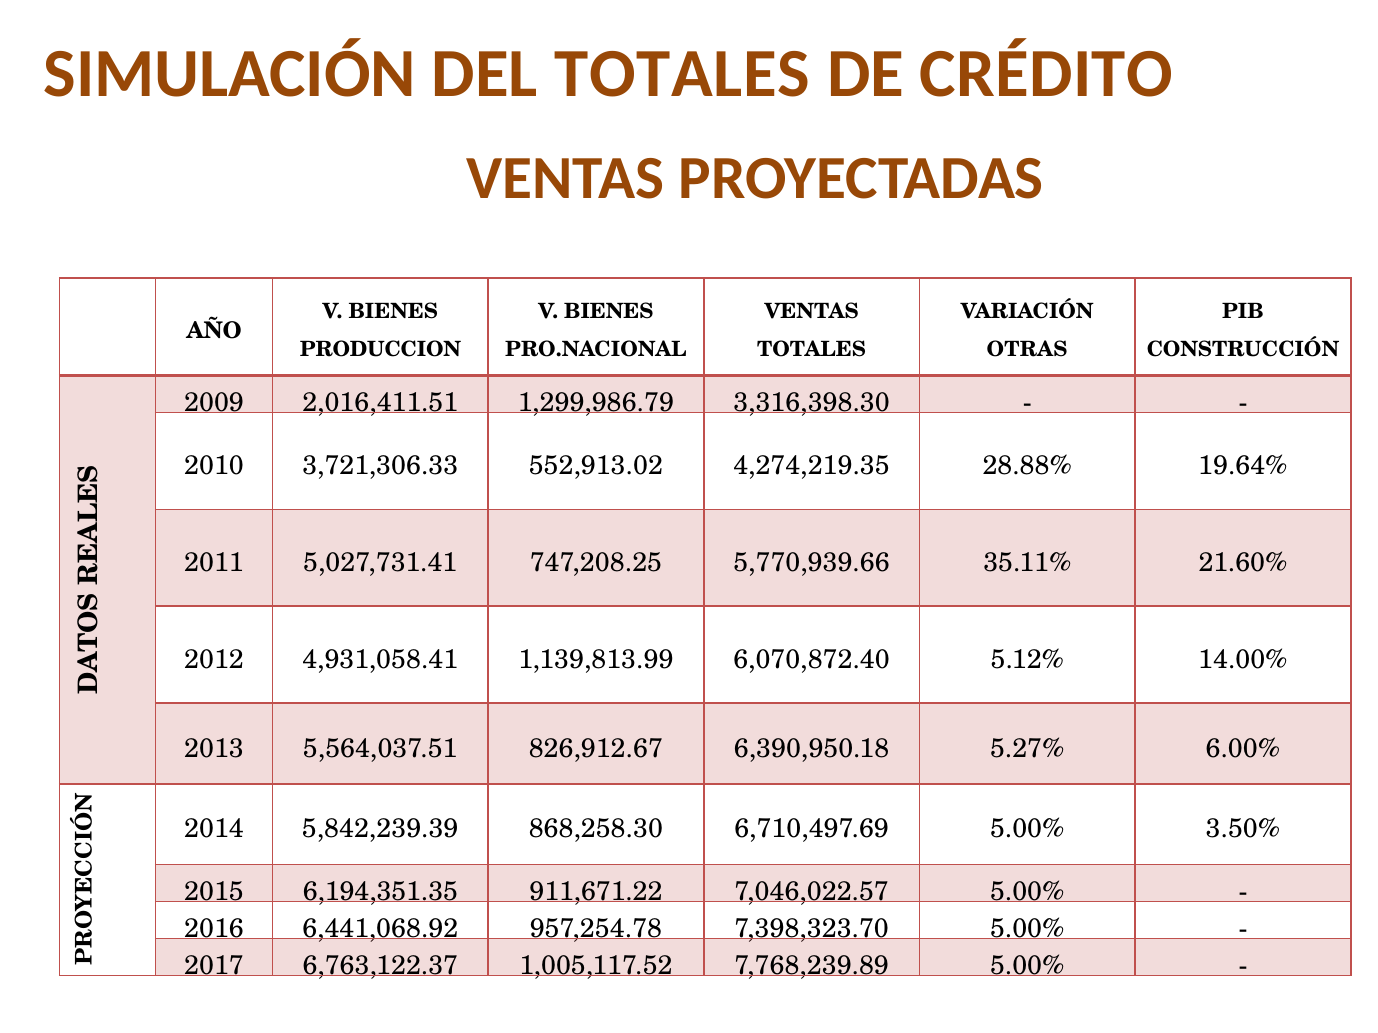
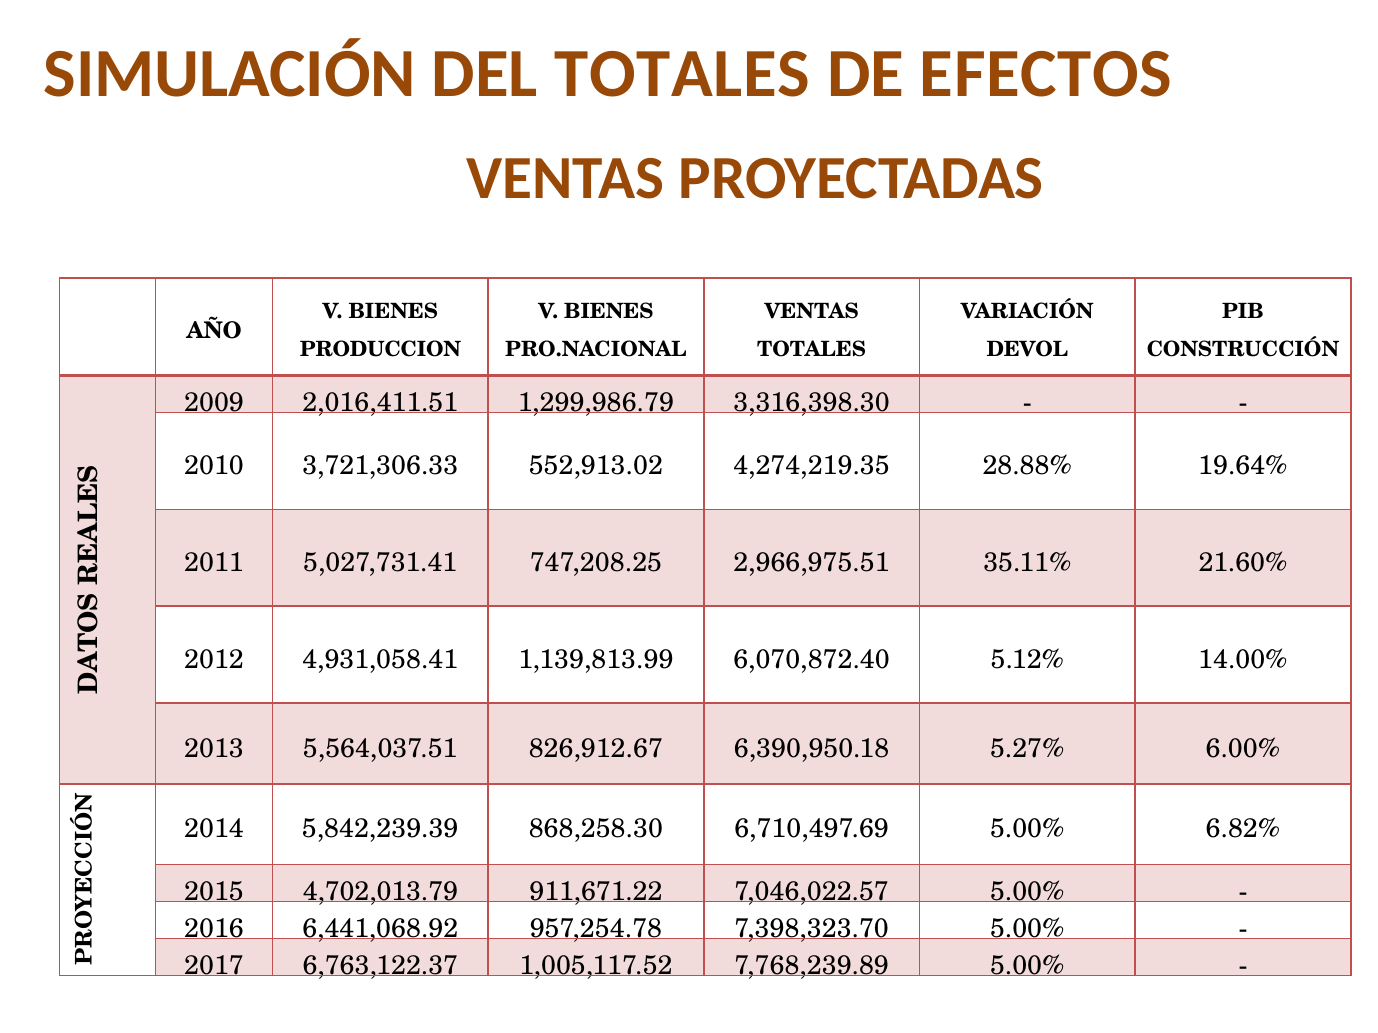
CRÉDITO: CRÉDITO -> EFECTOS
OTRAS: OTRAS -> DEVOL
5,770,939.66: 5,770,939.66 -> 2,966,975.51
3.50%: 3.50% -> 6.82%
6,194,351.35: 6,194,351.35 -> 4,702,013.79
